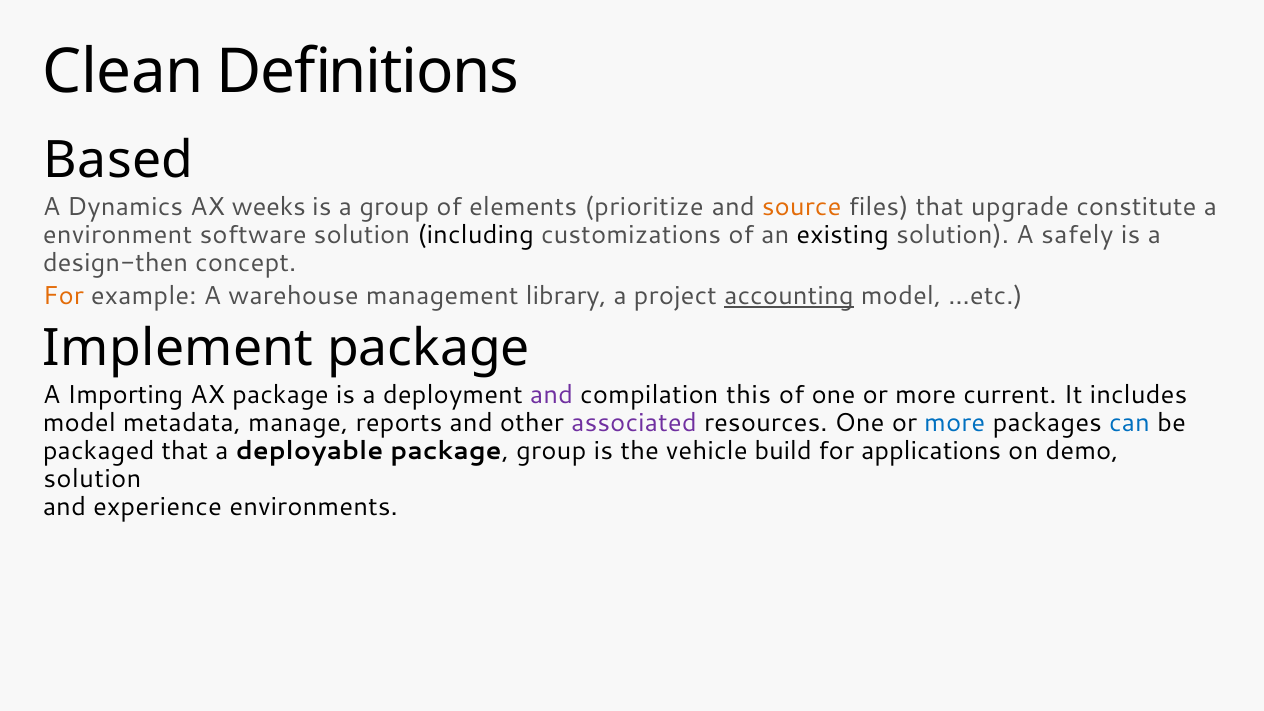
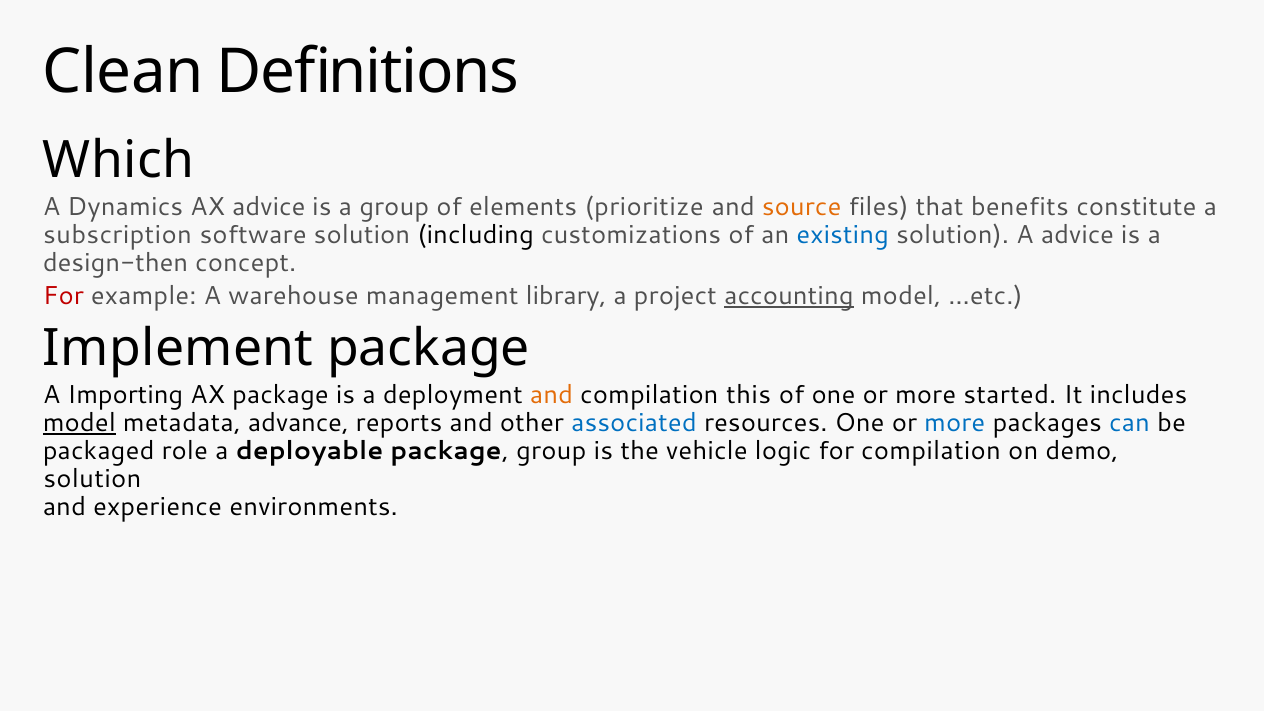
Based: Based -> Which
AX weeks: weeks -> advice
upgrade: upgrade -> benefits
environment: environment -> subscription
existing colour: black -> blue
A safely: safely -> advice
For at (63, 296) colour: orange -> red
and at (551, 395) colour: purple -> orange
current: current -> started
model at (79, 423) underline: none -> present
manage: manage -> advance
associated colour: purple -> blue
packaged that: that -> role
build: build -> logic
for applications: applications -> compilation
